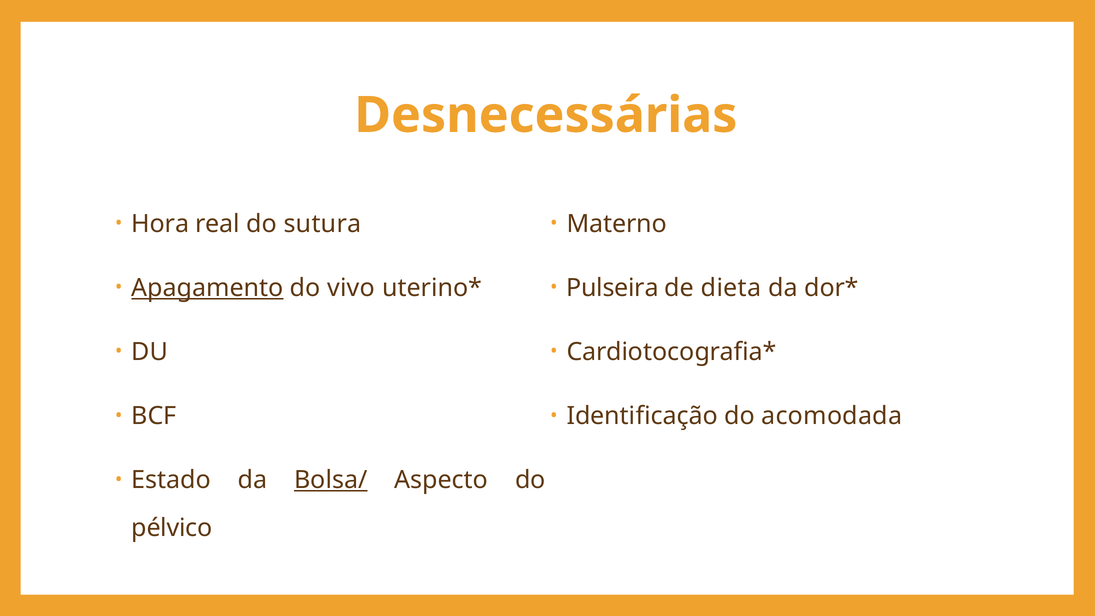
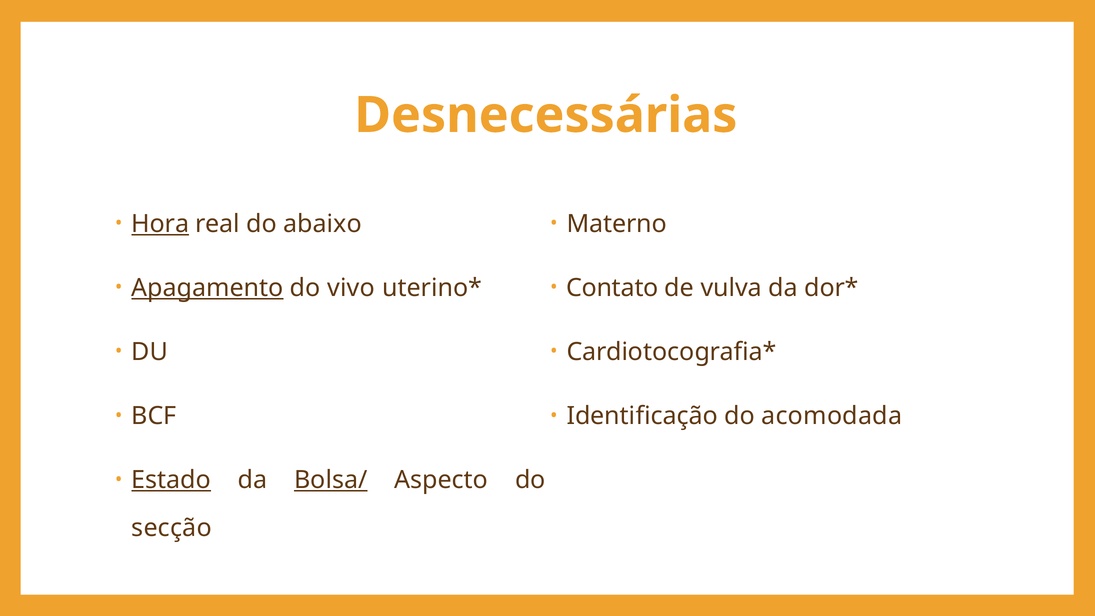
Hora underline: none -> present
sutura: sutura -> abaixo
Pulseira: Pulseira -> Contato
dieta: dieta -> vulva
Estado underline: none -> present
pélvico: pélvico -> secção
